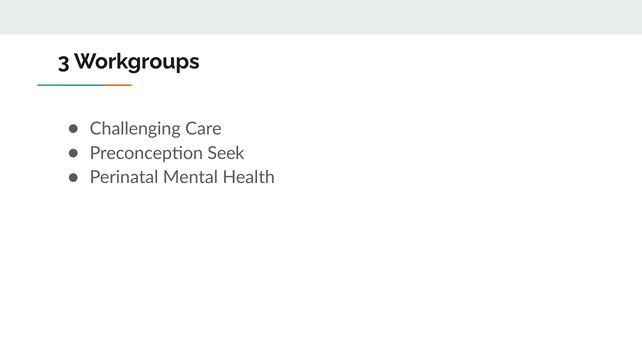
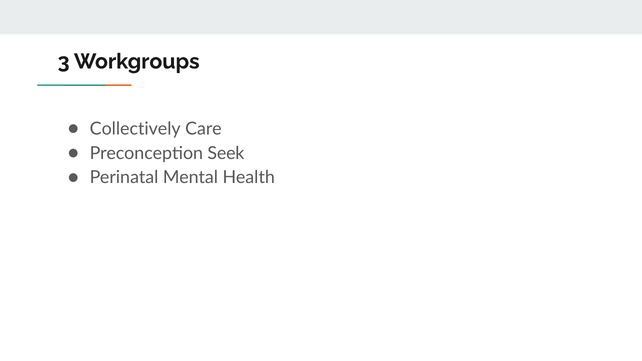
Challenging: Challenging -> Collectively
